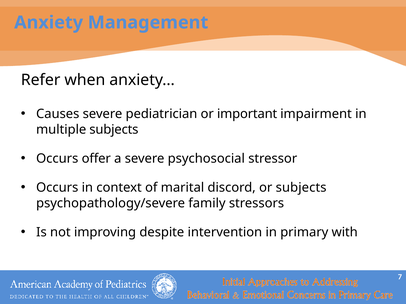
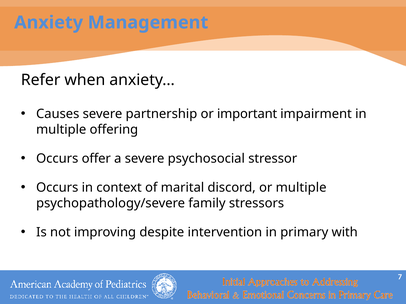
pediatrician: pediatrician -> partnership
multiple subjects: subjects -> offering
or subjects: subjects -> multiple
